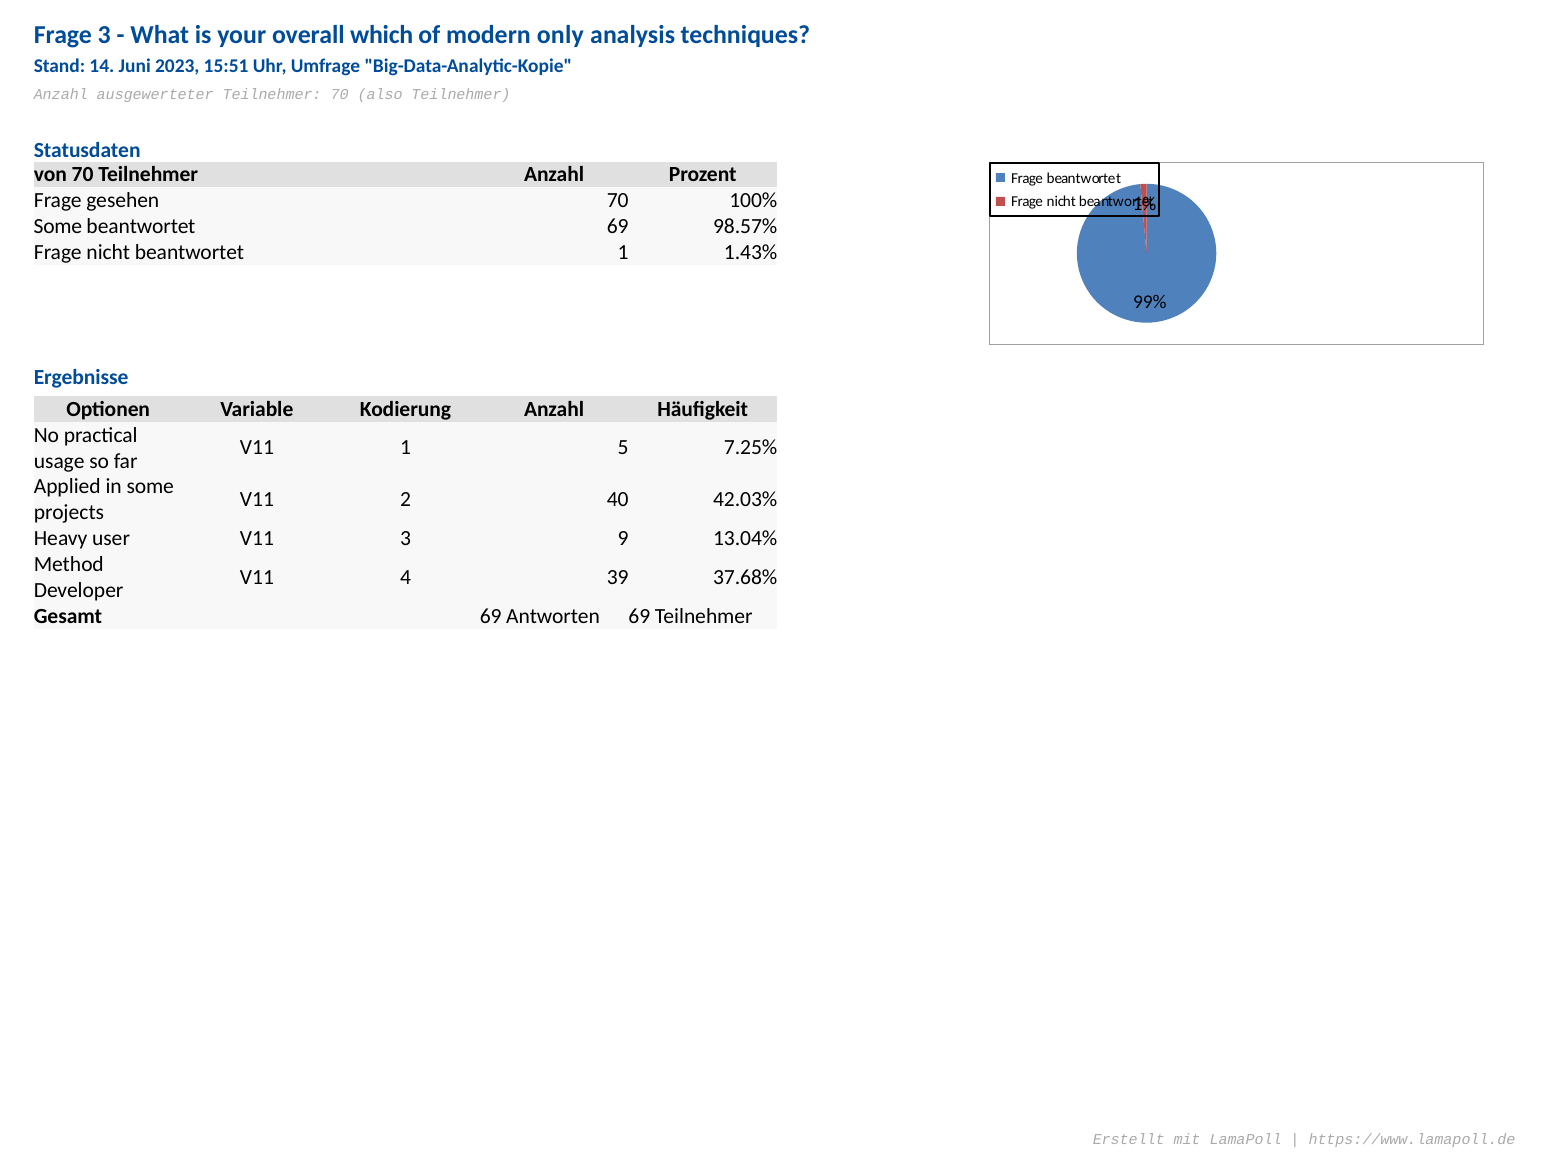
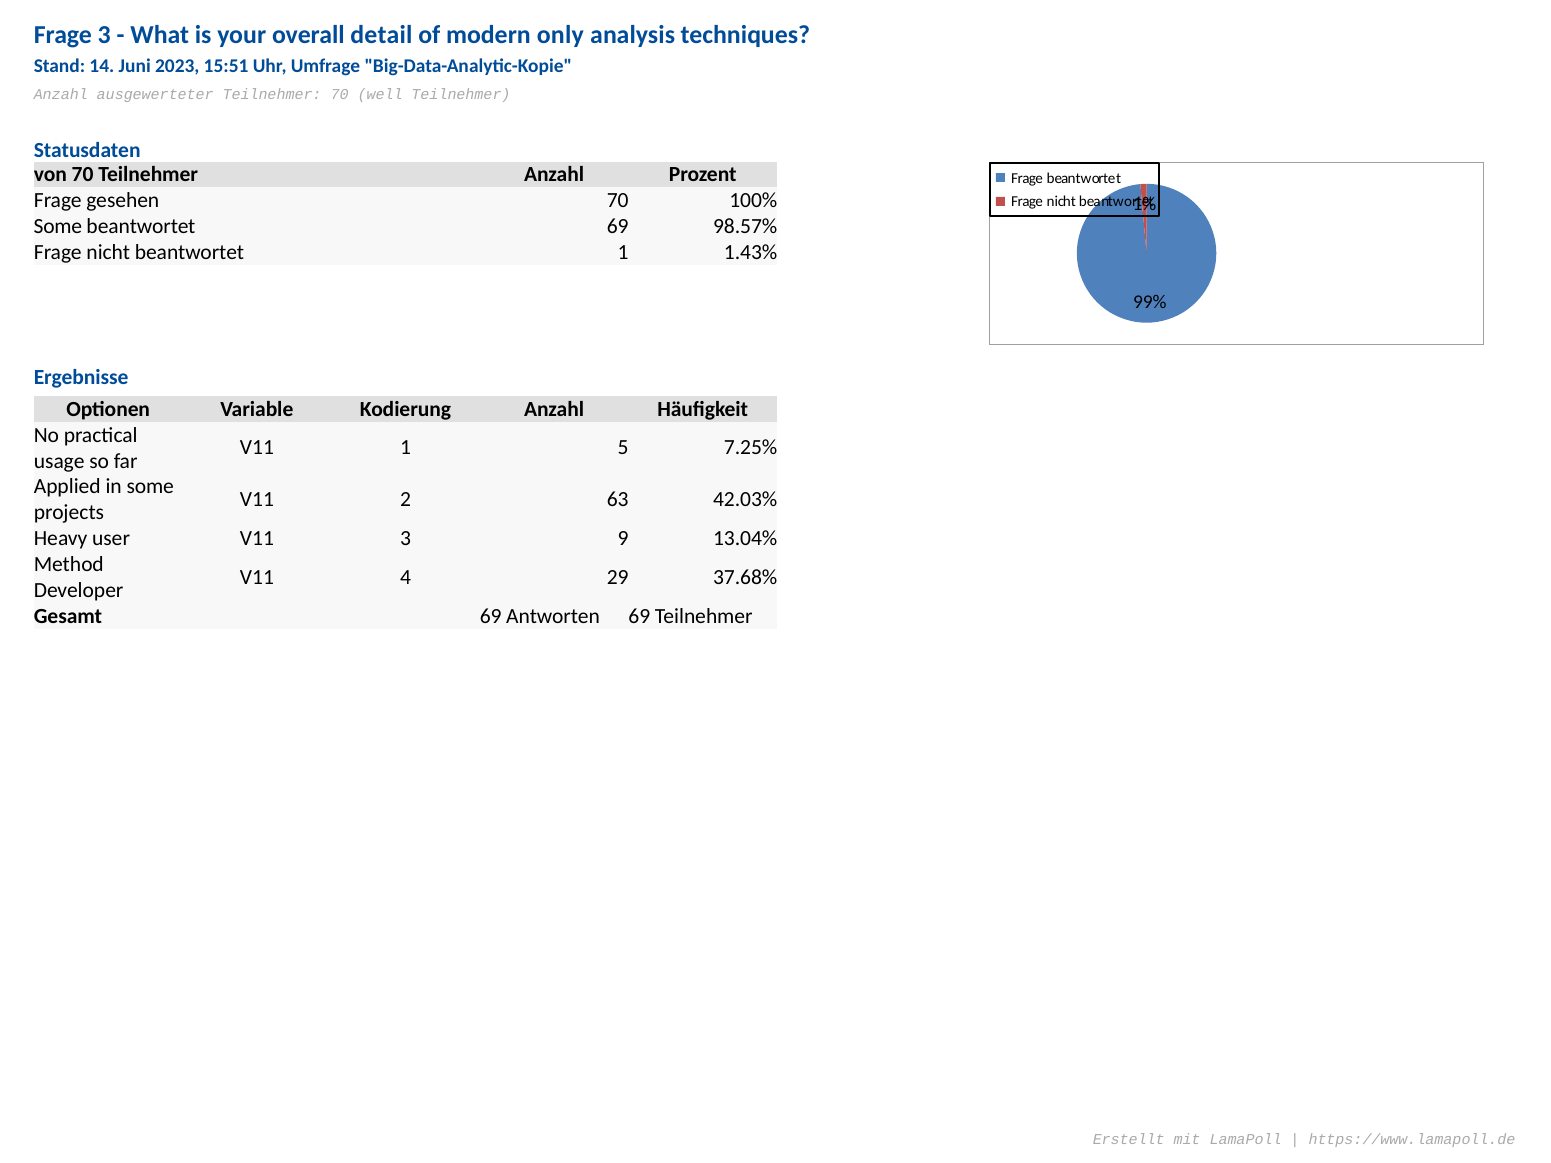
which: which -> detail
also: also -> well
40: 40 -> 63
39: 39 -> 29
